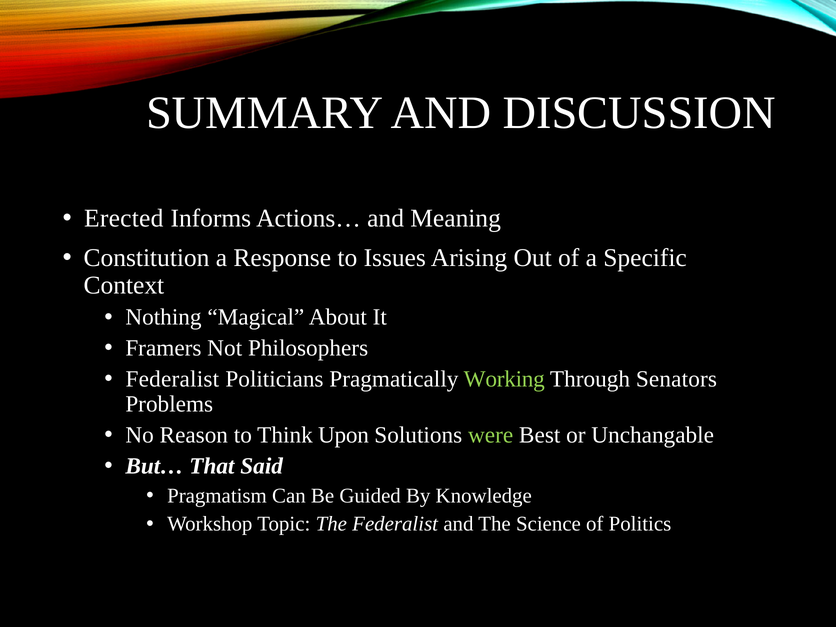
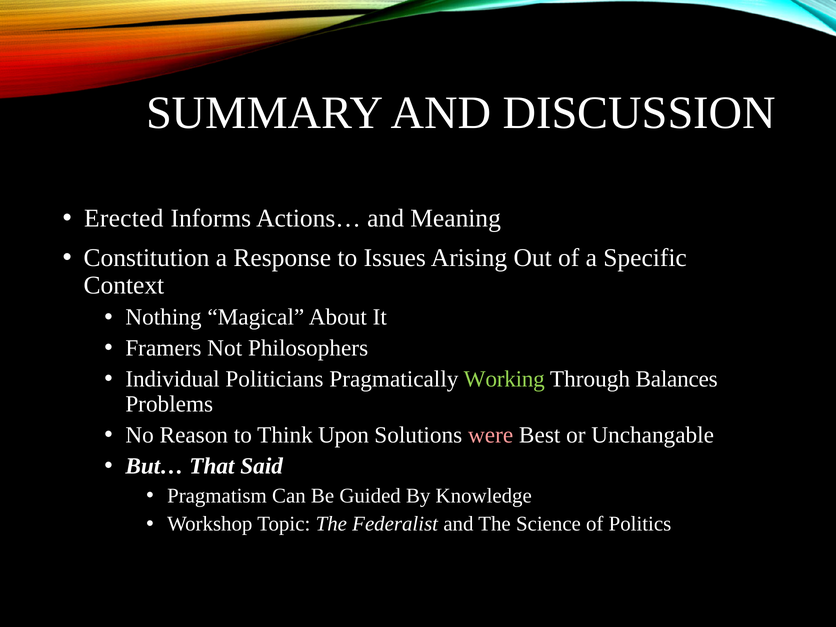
Federalist at (172, 379): Federalist -> Individual
Senators: Senators -> Balances
were colour: light green -> pink
